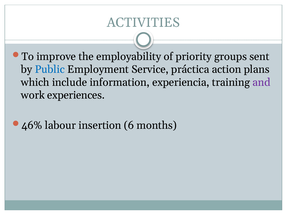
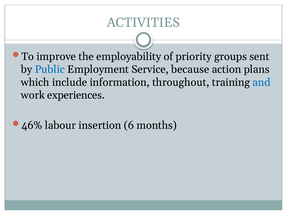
práctica: práctica -> because
experiencia: experiencia -> throughout
and colour: purple -> blue
